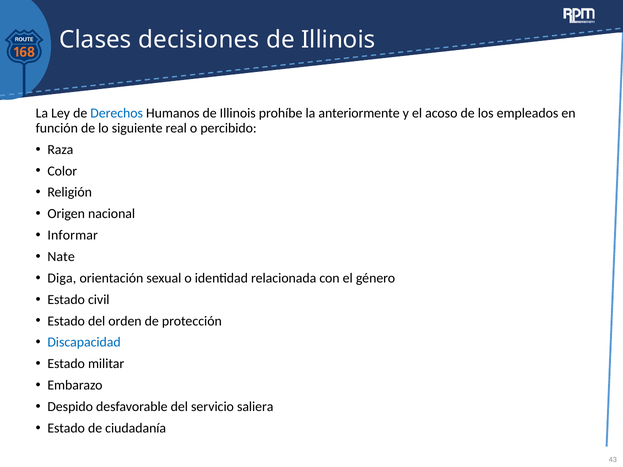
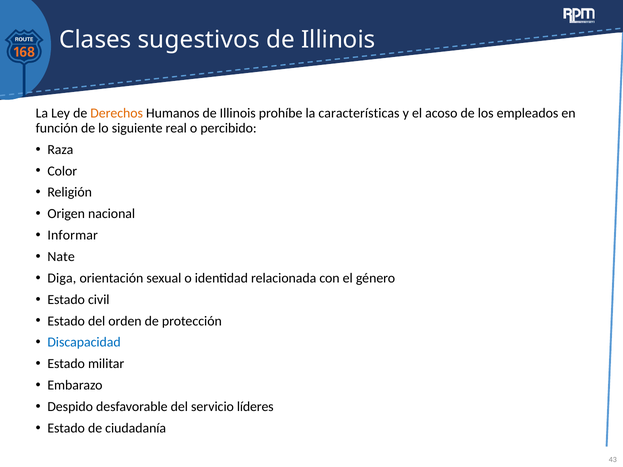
decisiones: decisiones -> sugestivos
Derechos colour: blue -> orange
anteriormente: anteriormente -> características
saliera: saliera -> líderes
